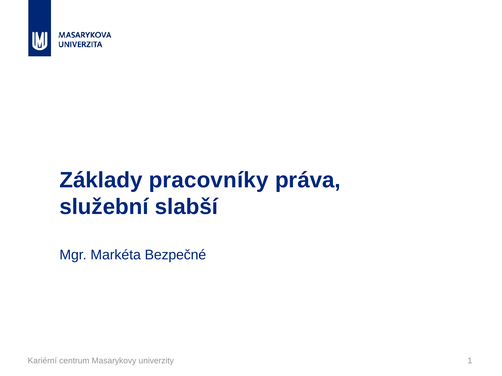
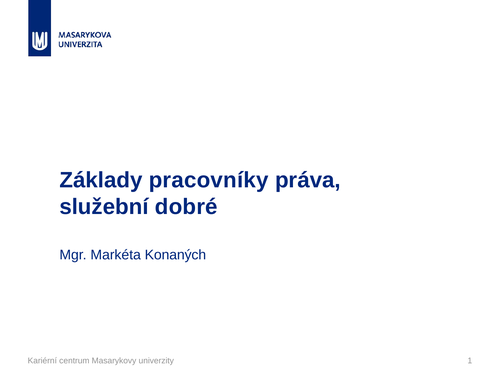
slabší: slabší -> dobré
Bezpečné: Bezpečné -> Konaných
